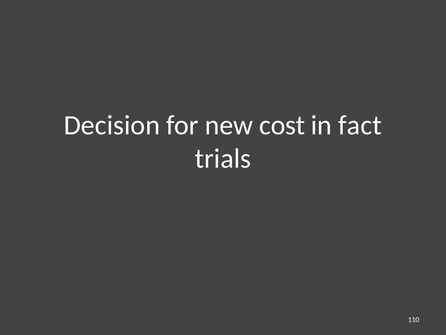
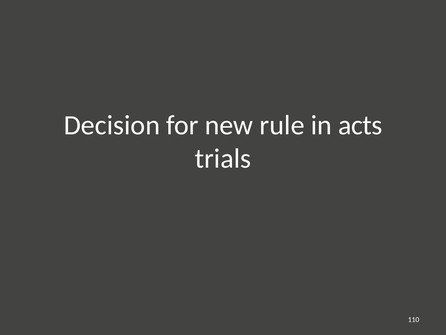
cost: cost -> rule
fact: fact -> acts
